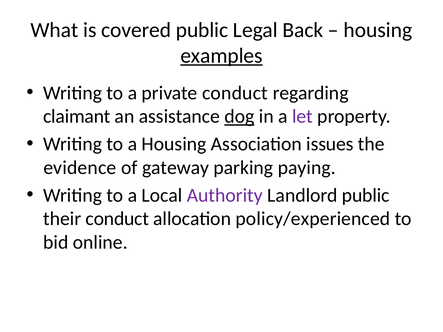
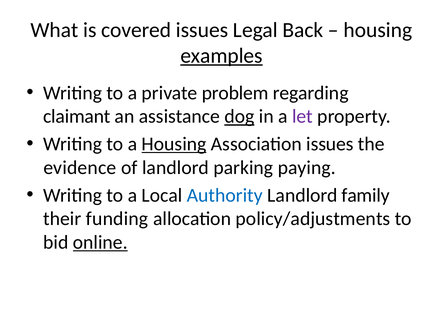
covered public: public -> issues
private conduct: conduct -> problem
Housing at (174, 144) underline: none -> present
of gateway: gateway -> landlord
Authority colour: purple -> blue
Landlord public: public -> family
their conduct: conduct -> funding
policy/experienced: policy/experienced -> policy/adjustments
online underline: none -> present
